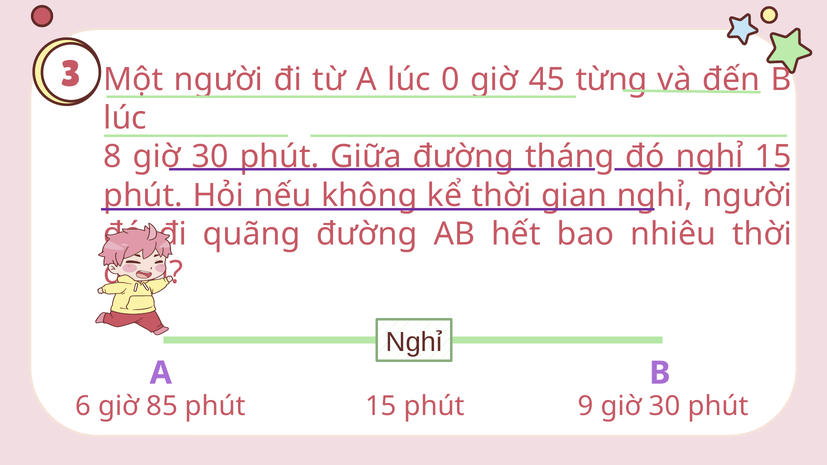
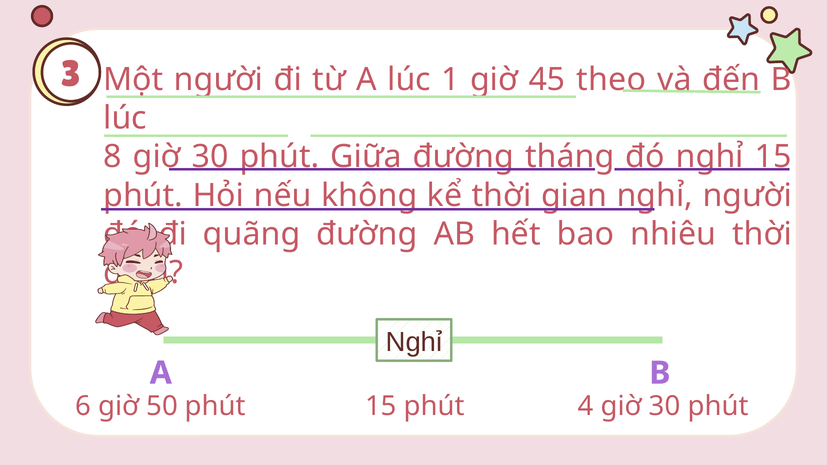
0: 0 -> 1
từng: từng -> theo
85: 85 -> 50
9: 9 -> 4
